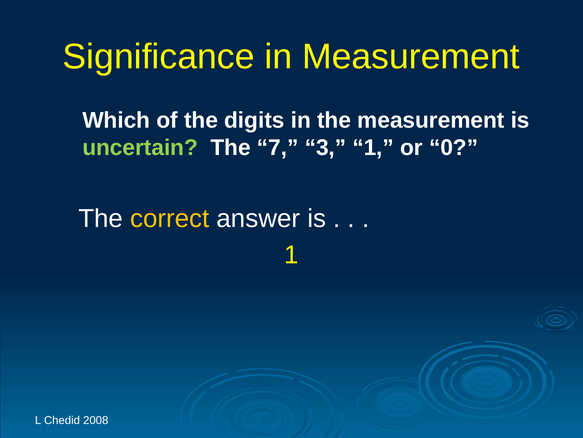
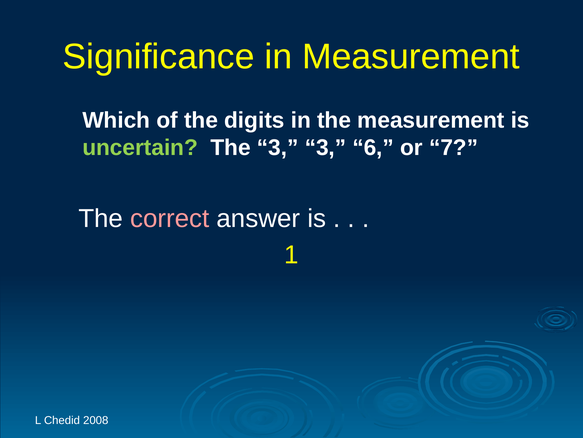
The 7: 7 -> 3
3 1: 1 -> 6
0: 0 -> 7
correct colour: yellow -> pink
